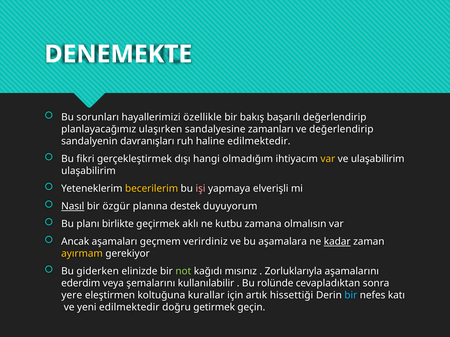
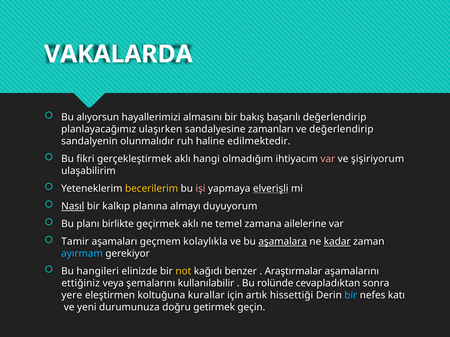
DENEMEKTE: DENEMEKTE -> VAKALARDA
sorunları: sorunları -> alıyorsun
özellikle: özellikle -> almasını
davranışları: davranışları -> olunmalıdır
gerçekleştirmek dışı: dışı -> aklı
var at (328, 159) colour: yellow -> pink
ve ulaşabilirim: ulaşabilirim -> şişiriyorum
elverişli underline: none -> present
özgür: özgür -> kalkıp
destek: destek -> almayı
kutbu: kutbu -> temel
olmalısın: olmalısın -> ailelerine
Ancak: Ancak -> Tamir
verirdiniz: verirdiniz -> kolaylıkla
aşamalara underline: none -> present
ayırmam colour: yellow -> light blue
giderken: giderken -> hangileri
not colour: light green -> yellow
mısınız: mısınız -> benzer
Zorluklarıyla: Zorluklarıyla -> Araştırmalar
ederdim: ederdim -> ettiğiniz
yeni edilmektedir: edilmektedir -> durumunuza
